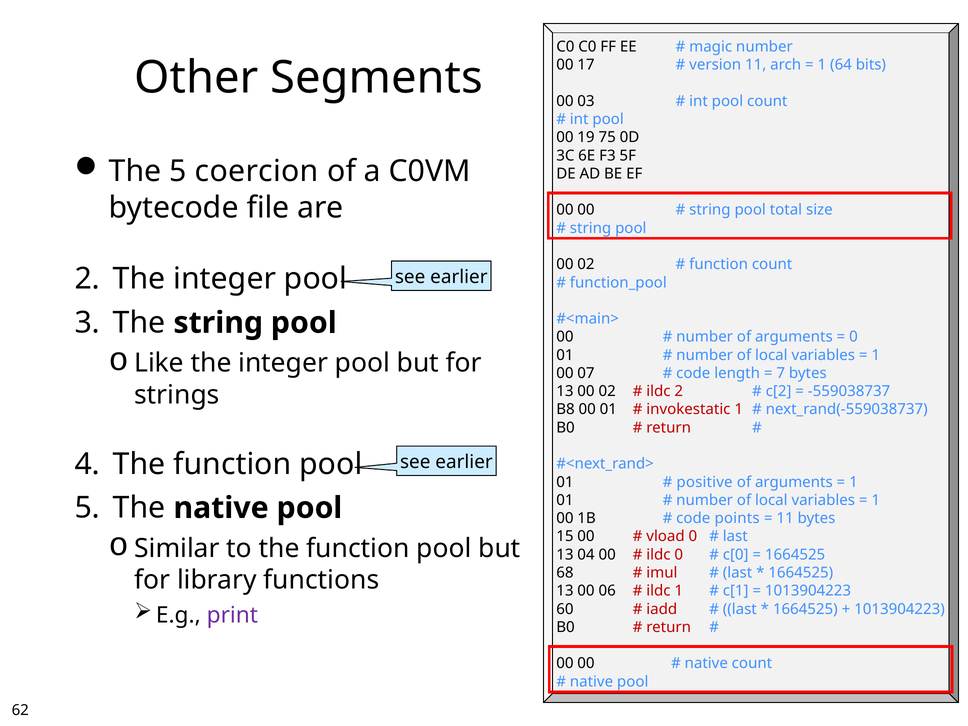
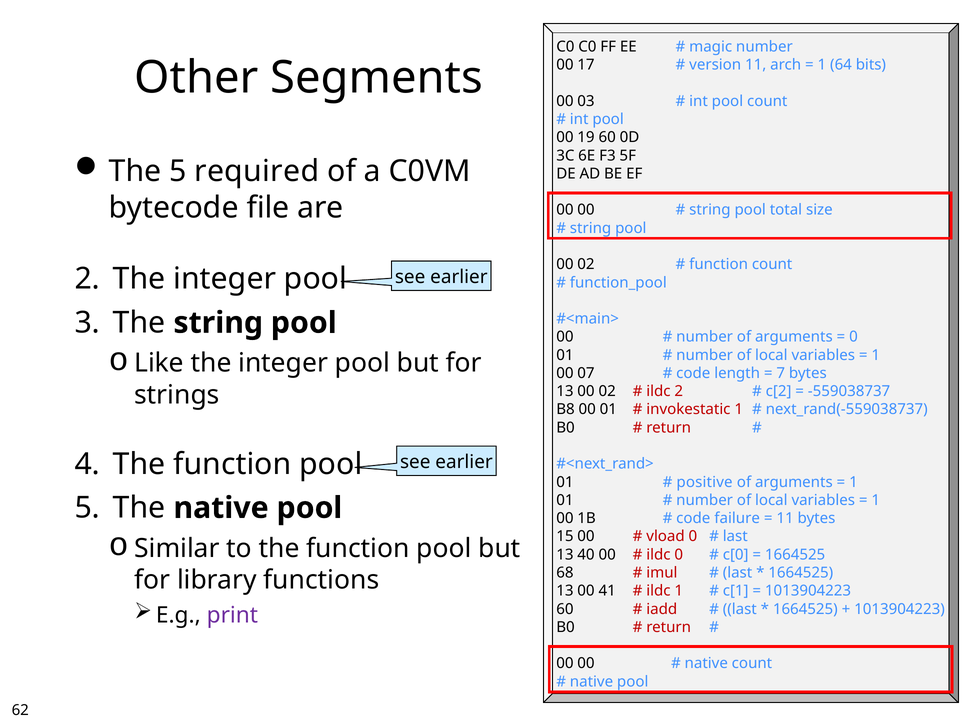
19 75: 75 -> 60
coercion: coercion -> required
points: points -> failure
04: 04 -> 40
06: 06 -> 41
